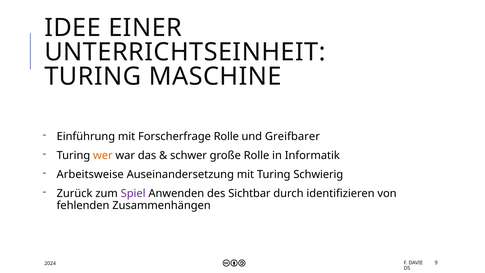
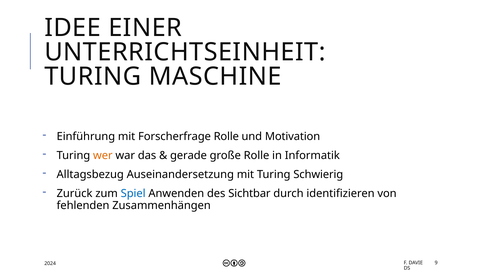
Greifbarer: Greifbarer -> Motivation
schwer: schwer -> gerade
Arbeitsweise: Arbeitsweise -> Alltagsbezug
Spiel colour: purple -> blue
